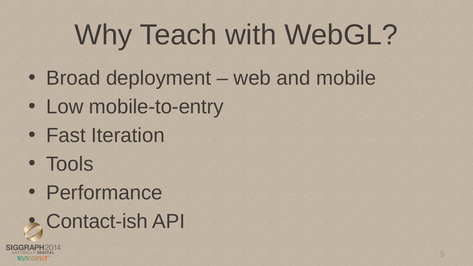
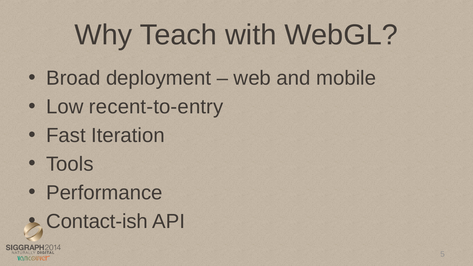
mobile-to-entry: mobile-to-entry -> recent-to-entry
